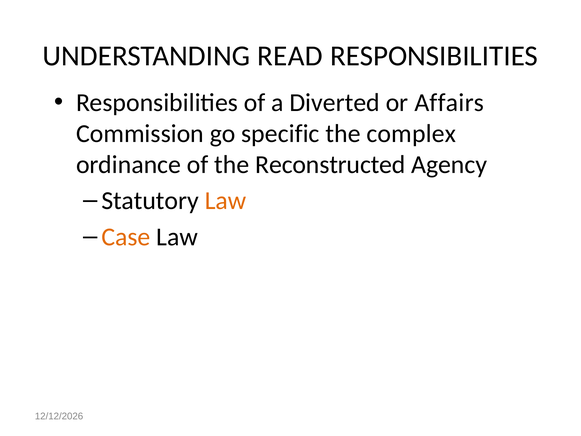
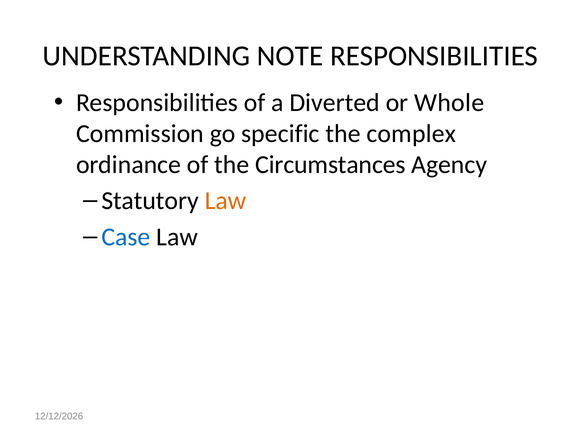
READ: READ -> NOTE
Affairs: Affairs -> Whole
Reconstructed: Reconstructed -> Circumstances
Case colour: orange -> blue
